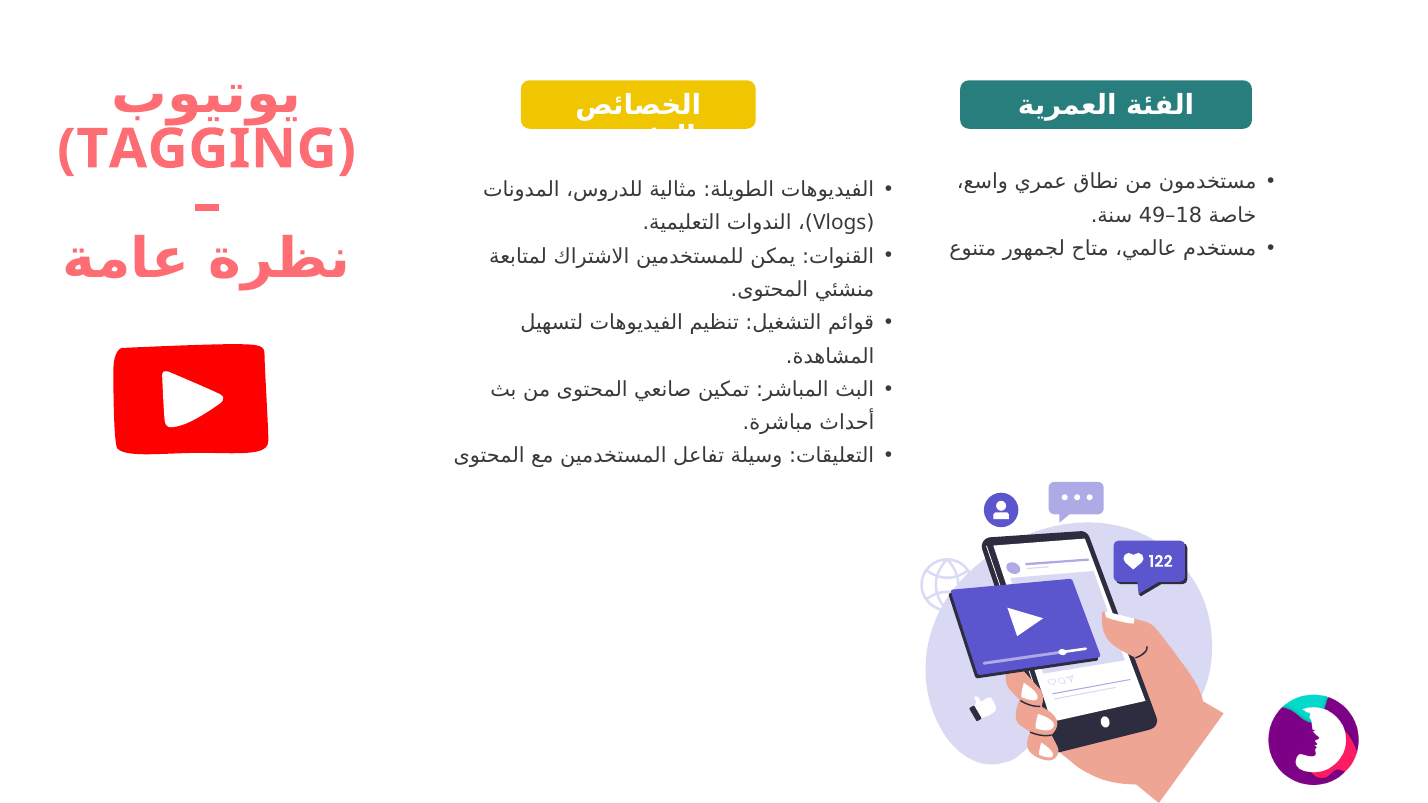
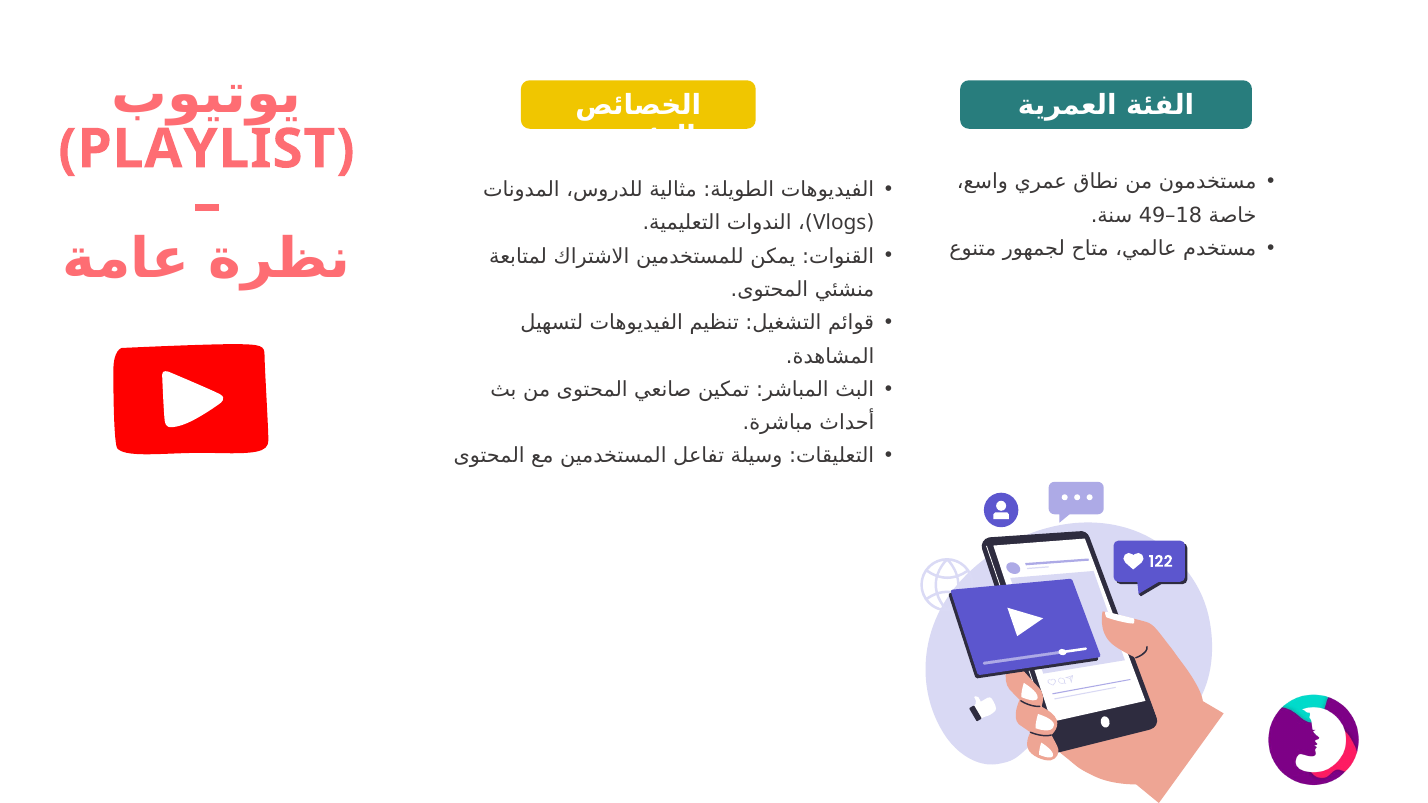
TAGGING: TAGGING -> PLAYLIST
